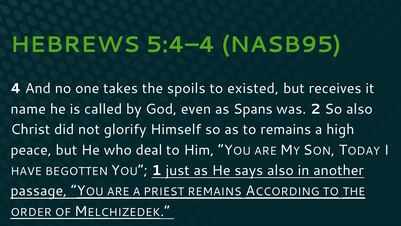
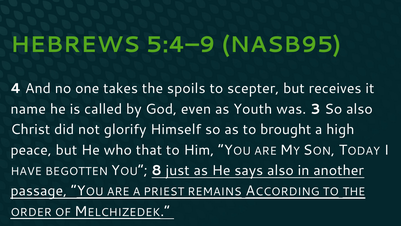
5:4–4: 5:4–4 -> 5:4–9
existed: existed -> scepter
Spans: Spans -> Youth
2: 2 -> 3
to remains: remains -> brought
deal: deal -> that
1: 1 -> 8
